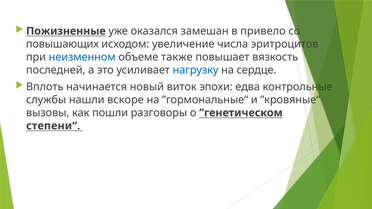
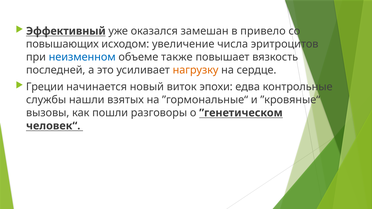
Пожизненные: Пожизненные -> Эффективный
нагрузку colour: blue -> orange
Вплоть: Вплоть -> Греции
вскоре: вскоре -> взятых
степени“: степени“ -> человек“
